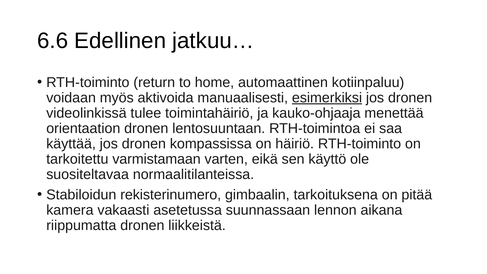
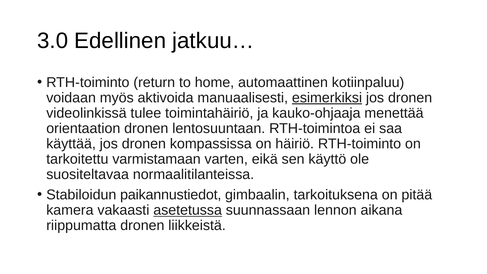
6.6: 6.6 -> 3.0
rekisterinumero: rekisterinumero -> paikannustiedot
asetetussa underline: none -> present
